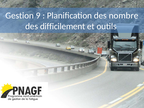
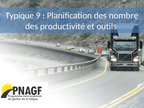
Gestion: Gestion -> Typique
difficilement: difficilement -> productivité
